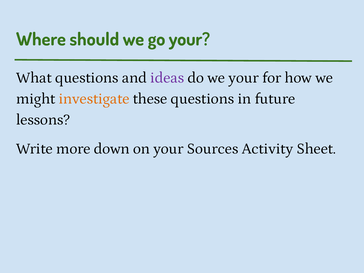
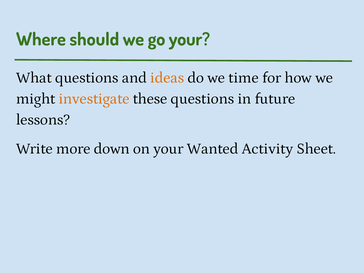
ideas colour: purple -> orange
we your: your -> time
Sources: Sources -> Wanted
